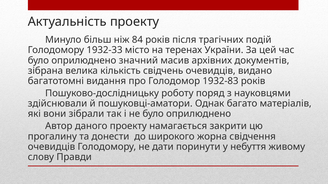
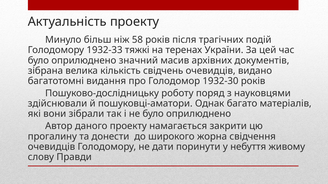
84: 84 -> 58
місто: місто -> тяжкі
1932-83: 1932-83 -> 1932-30
